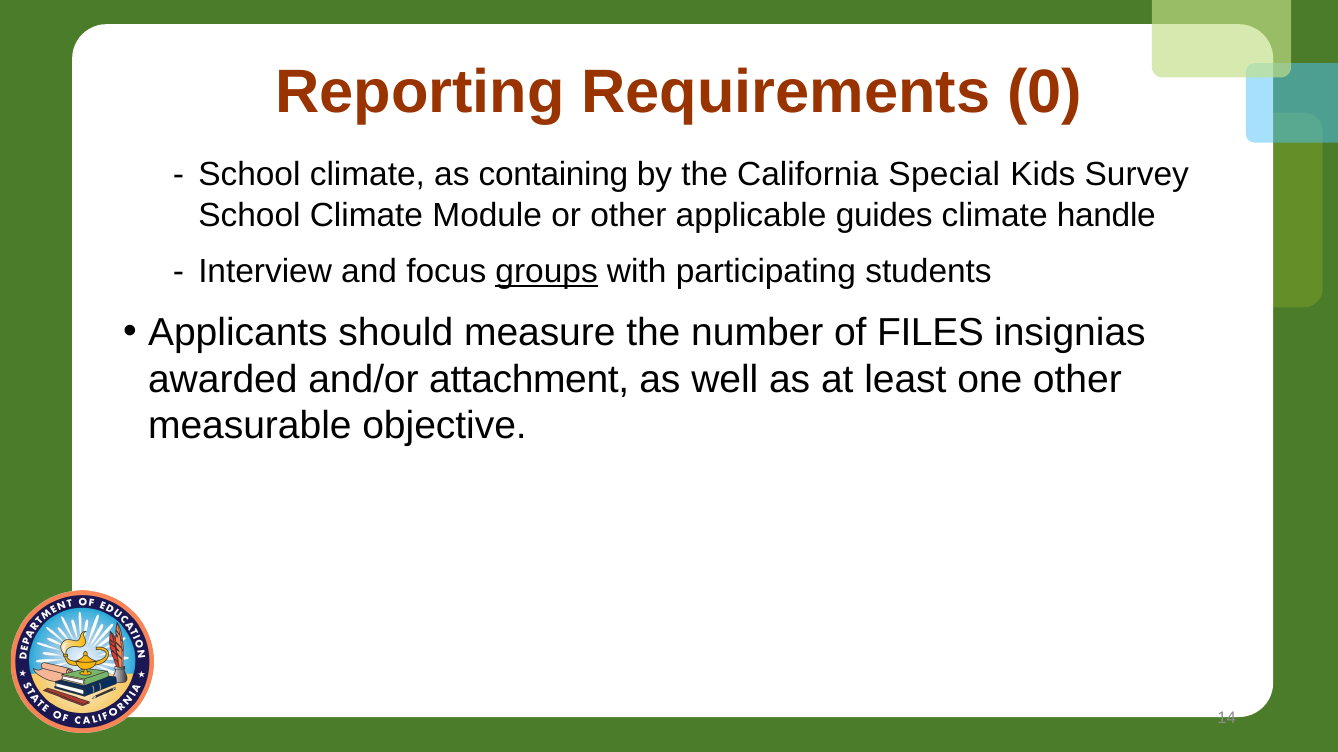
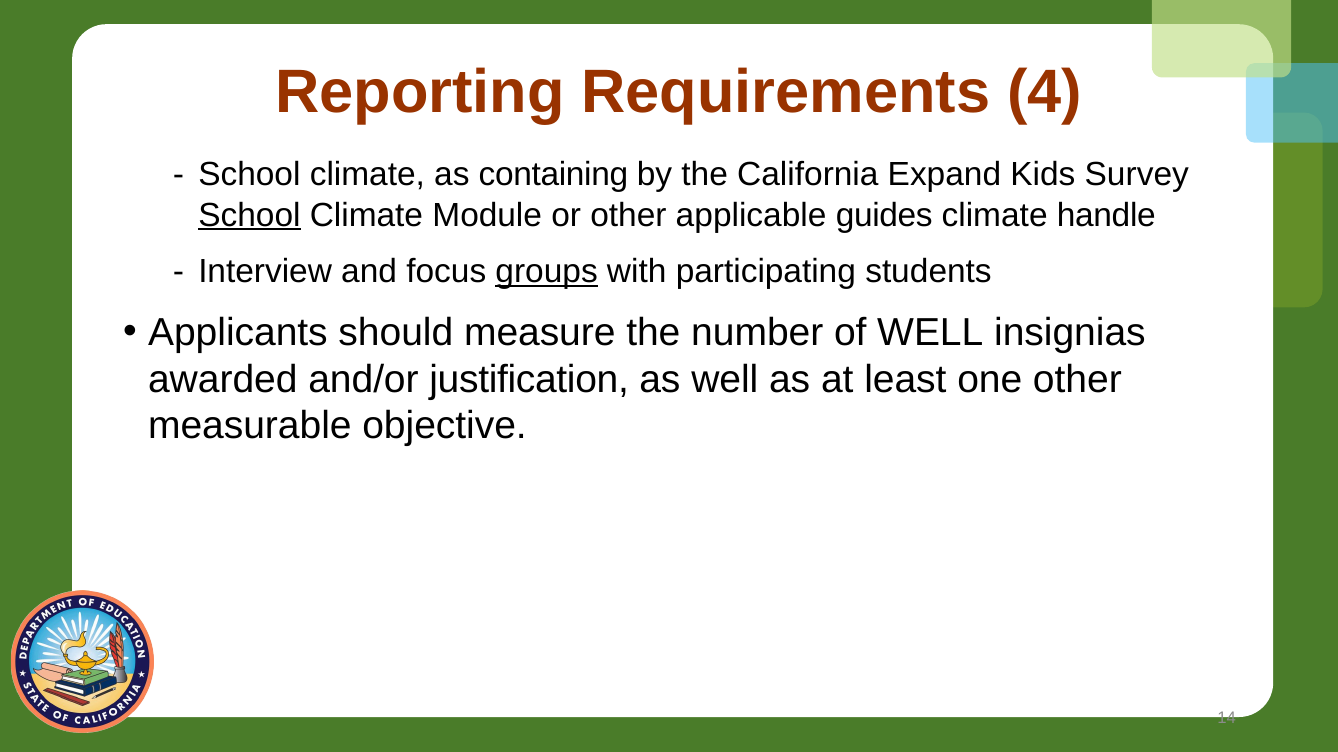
0: 0 -> 4
Special: Special -> Expand
School at (249, 215) underline: none -> present
of FILES: FILES -> WELL
attachment: attachment -> justification
